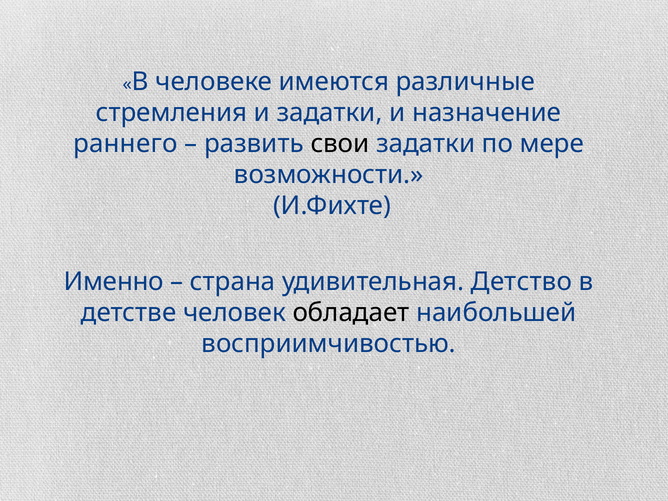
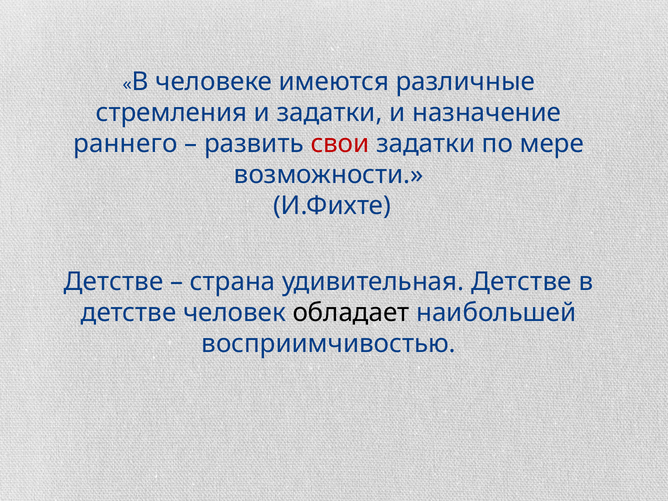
свои colour: black -> red
Именно at (114, 282): Именно -> Детстве
удивительная Детство: Детство -> Детстве
